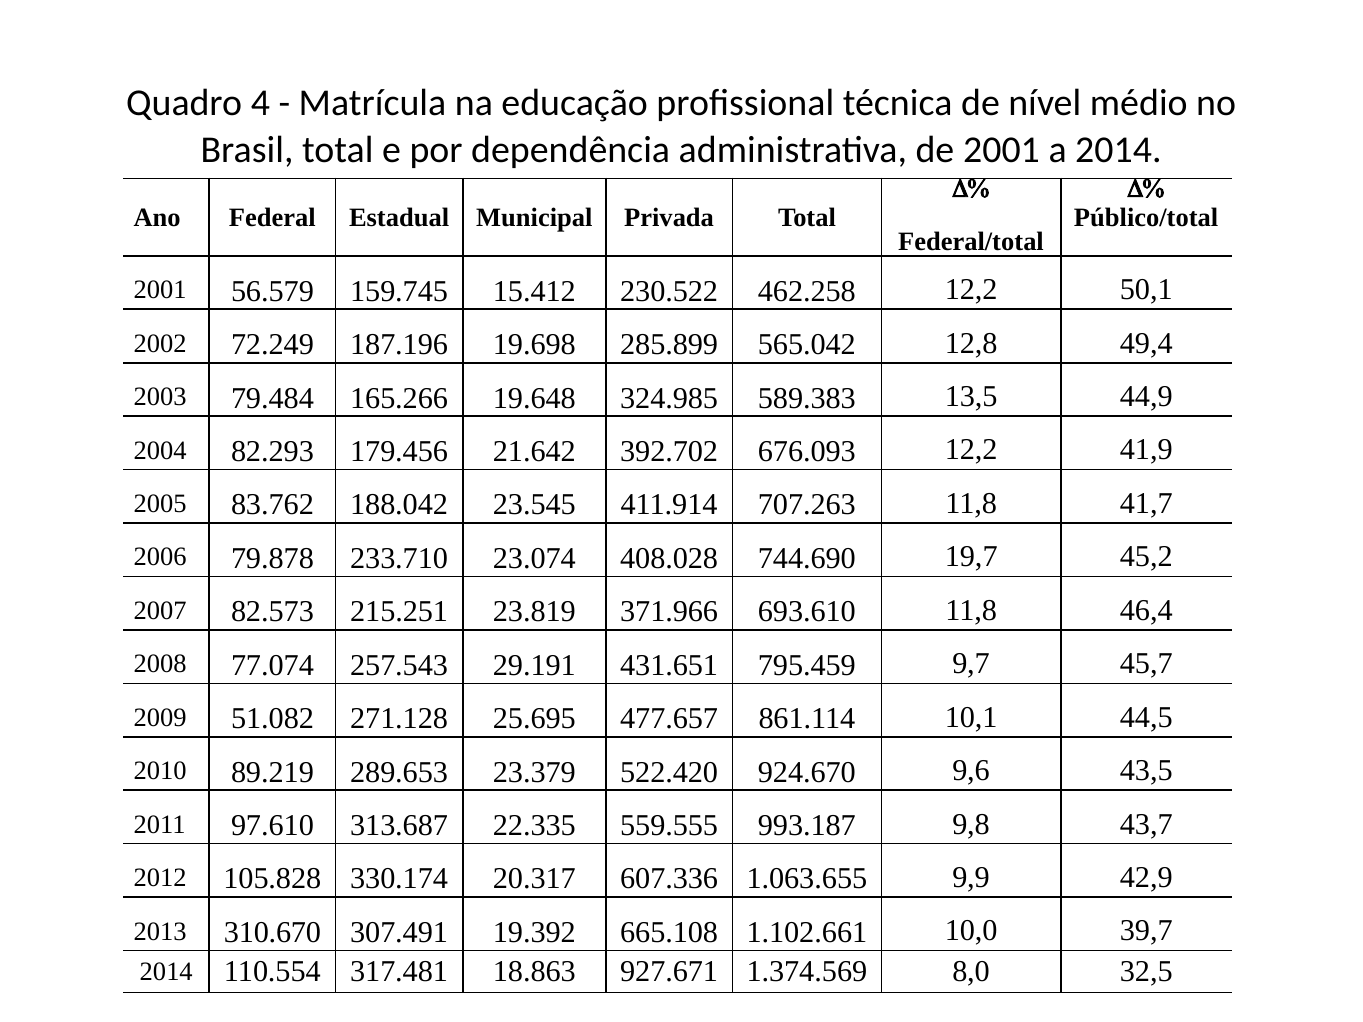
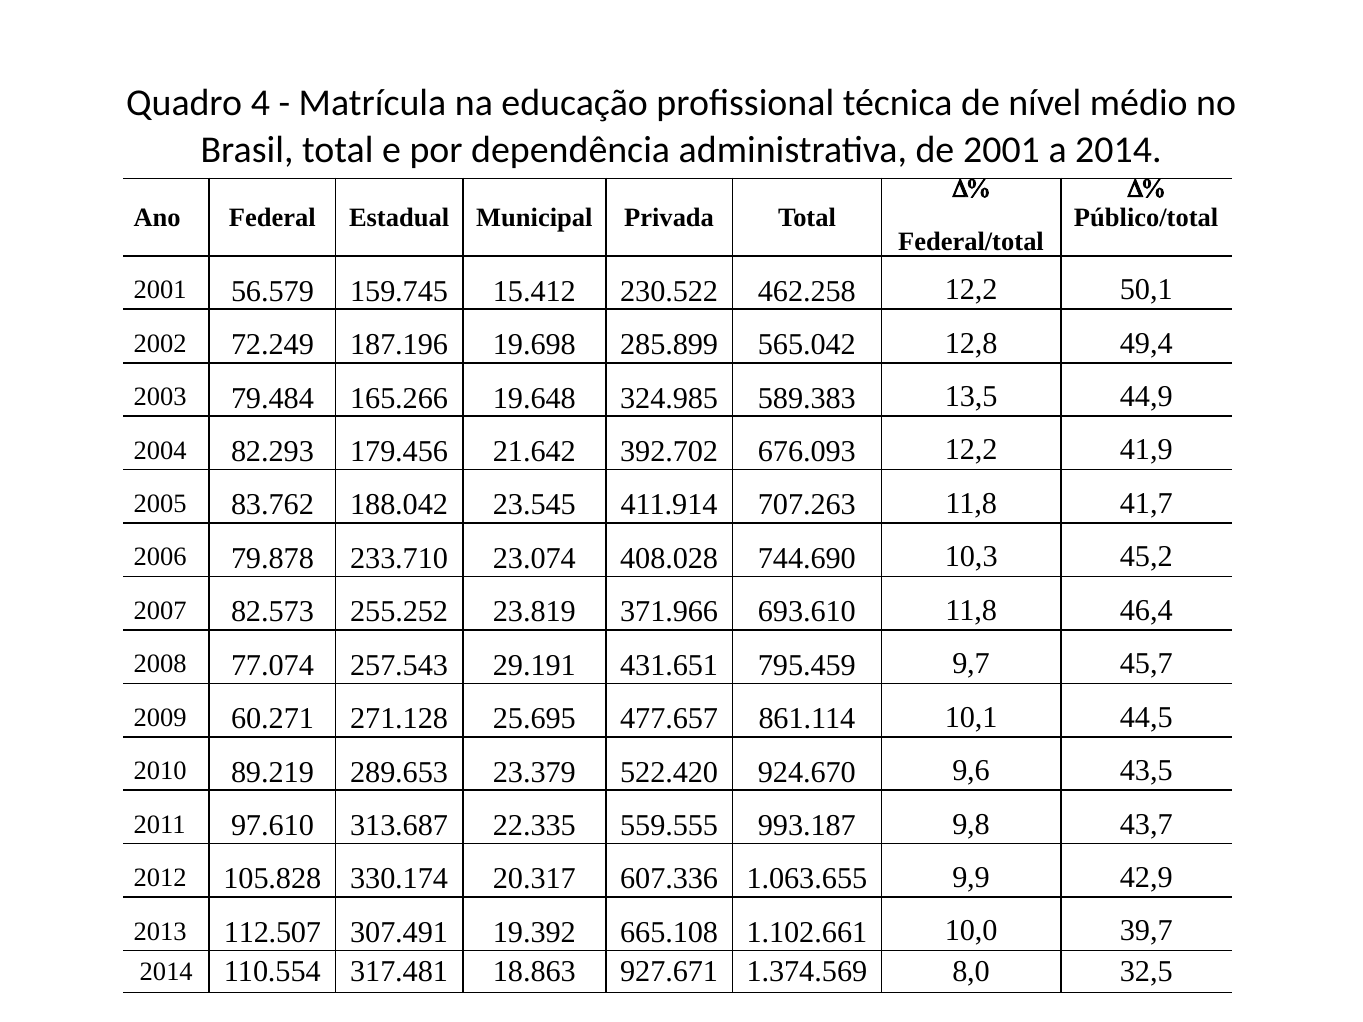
19,7: 19,7 -> 10,3
215.251: 215.251 -> 255.252
51.082: 51.082 -> 60.271
310.670: 310.670 -> 112.507
